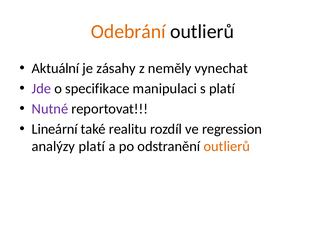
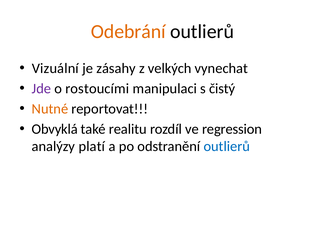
Aktuální: Aktuální -> Vizuální
neměly: neměly -> velkých
specifikace: specifikace -> rostoucími
s platí: platí -> čistý
Nutné colour: purple -> orange
Lineární: Lineární -> Obvyklá
outlierů at (227, 146) colour: orange -> blue
